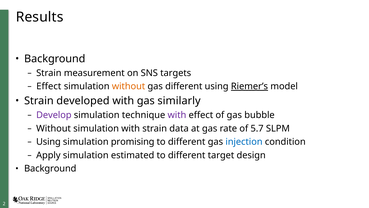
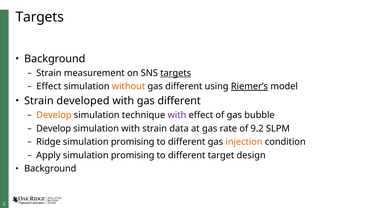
Results at (40, 17): Results -> Targets
targets at (176, 73) underline: none -> present
with gas similarly: similarly -> different
Develop at (54, 115) colour: purple -> orange
Without at (54, 128): Without -> Develop
5.7: 5.7 -> 9.2
Using at (48, 142): Using -> Ridge
injection colour: blue -> orange
Apply simulation estimated: estimated -> promising
